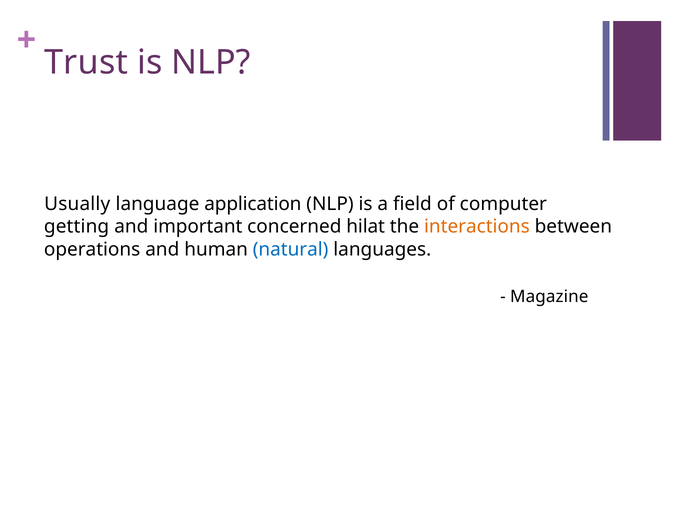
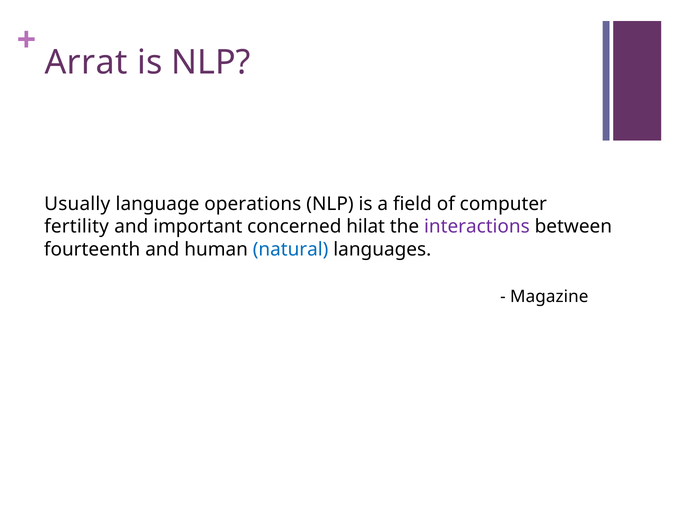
Trust: Trust -> Arrat
application: application -> operations
getting: getting -> fertility
interactions colour: orange -> purple
operations: operations -> fourteenth
